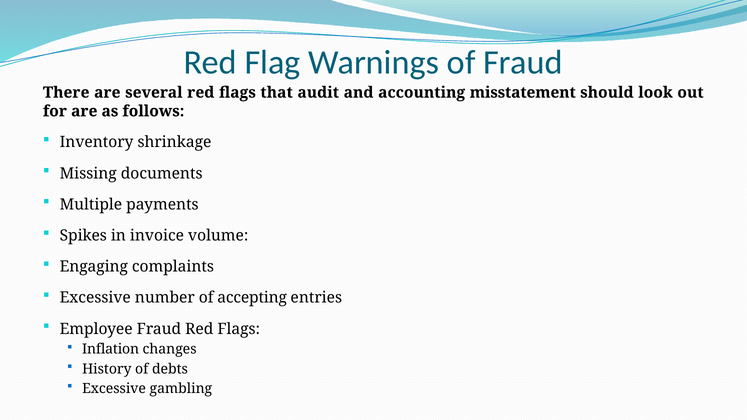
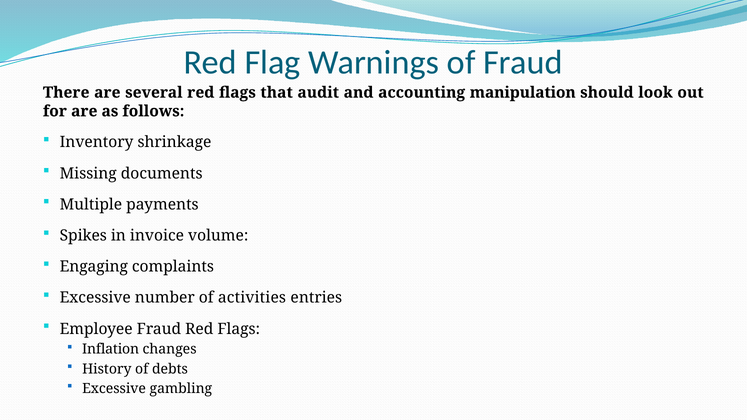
misstatement: misstatement -> manipulation
accepting: accepting -> activities
